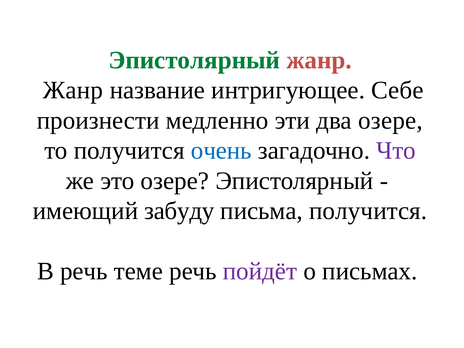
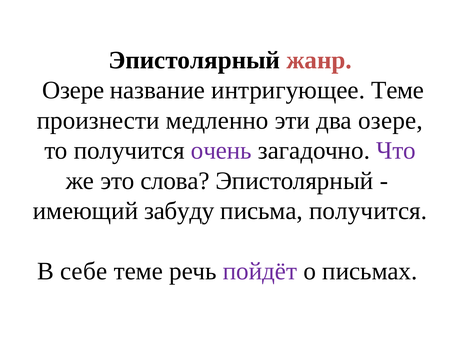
Эпистолярный at (194, 60) colour: green -> black
Жанр at (73, 90): Жанр -> Озере
интригующее Себе: Себе -> Теме
очень colour: blue -> purple
это озере: озере -> слова
В речь: речь -> себе
